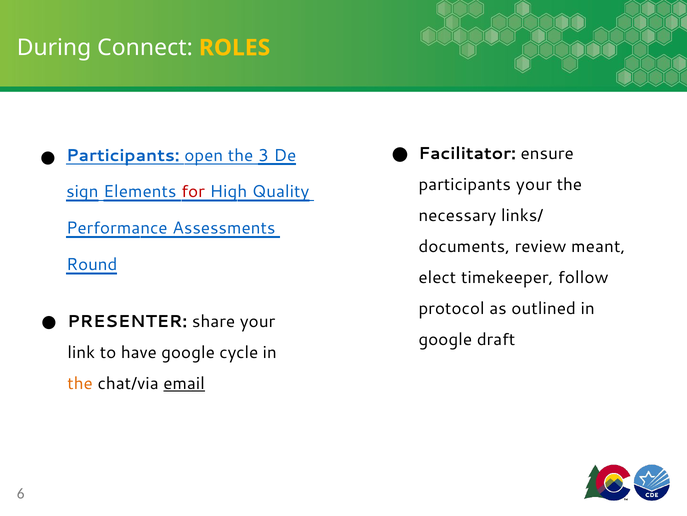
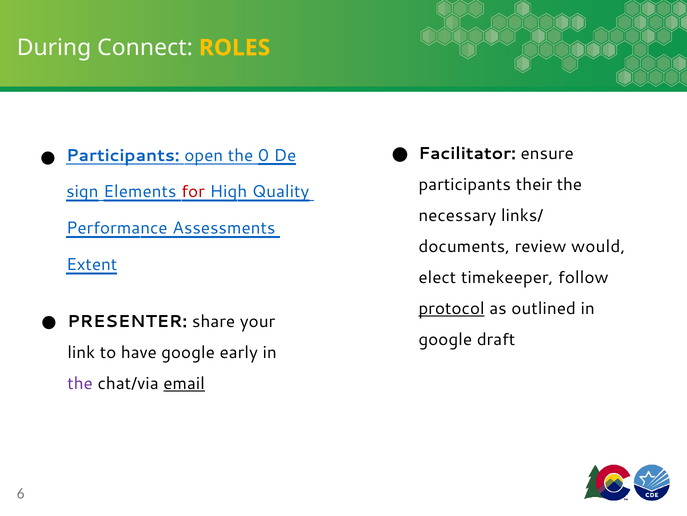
3: 3 -> 0
participants your: your -> their
meant: meant -> would
Round: Round -> Extent
protocol underline: none -> present
cycle: cycle -> early
the at (80, 383) colour: orange -> purple
